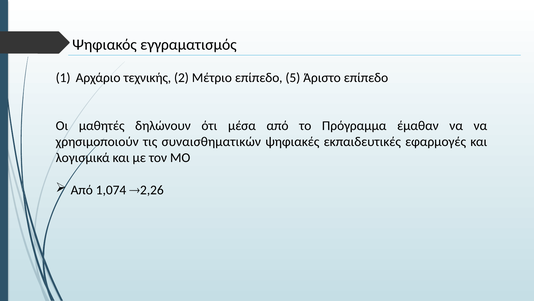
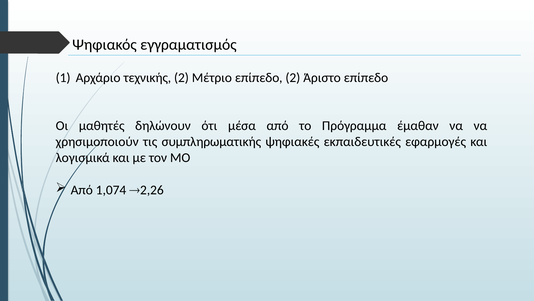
επίπεδο 5: 5 -> 2
συναισθηματικών: συναισθηματικών -> συμπληρωματικής
